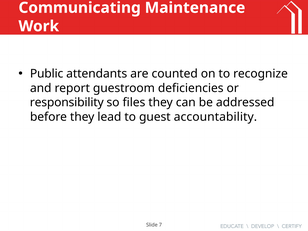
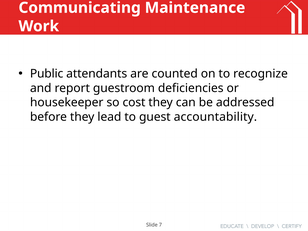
responsibility: responsibility -> housekeeper
files: files -> cost
